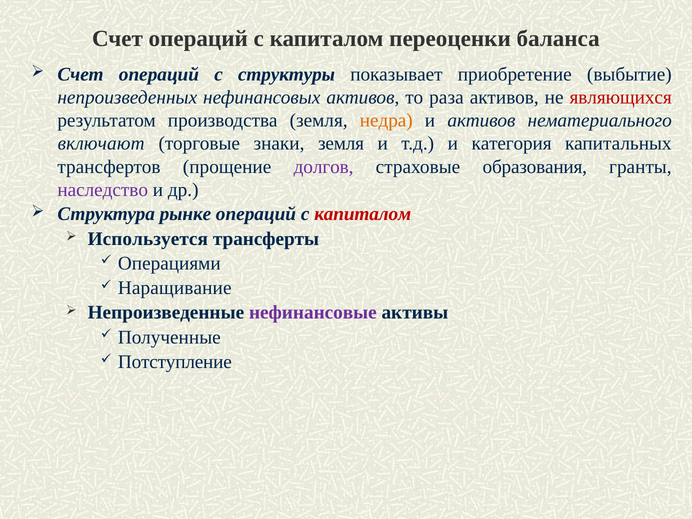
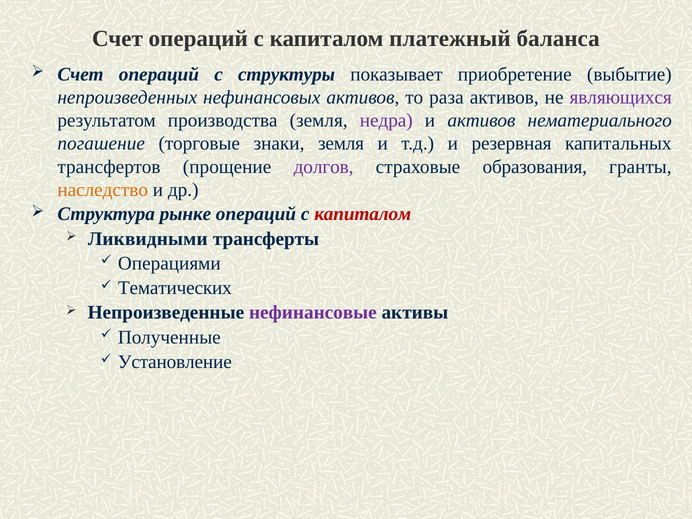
переоценки: переоценки -> платежный
являющихся colour: red -> purple
недра colour: orange -> purple
включают: включают -> погашение
категория: категория -> резервная
наследство colour: purple -> orange
Используется: Используется -> Ликвидными
Наращивание: Наращивание -> Тематических
Потступление: Потступление -> Установление
